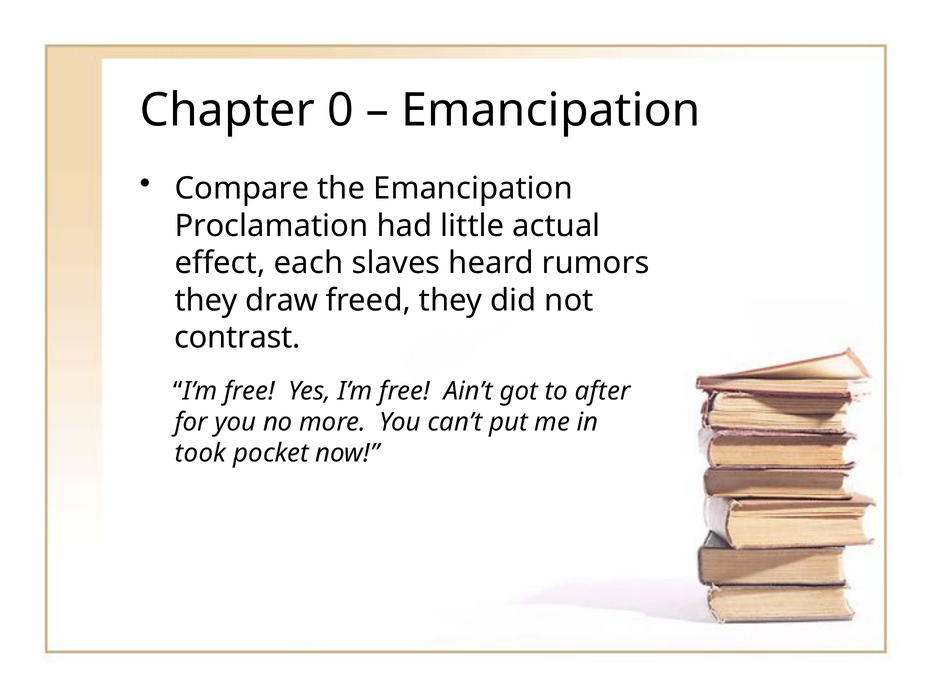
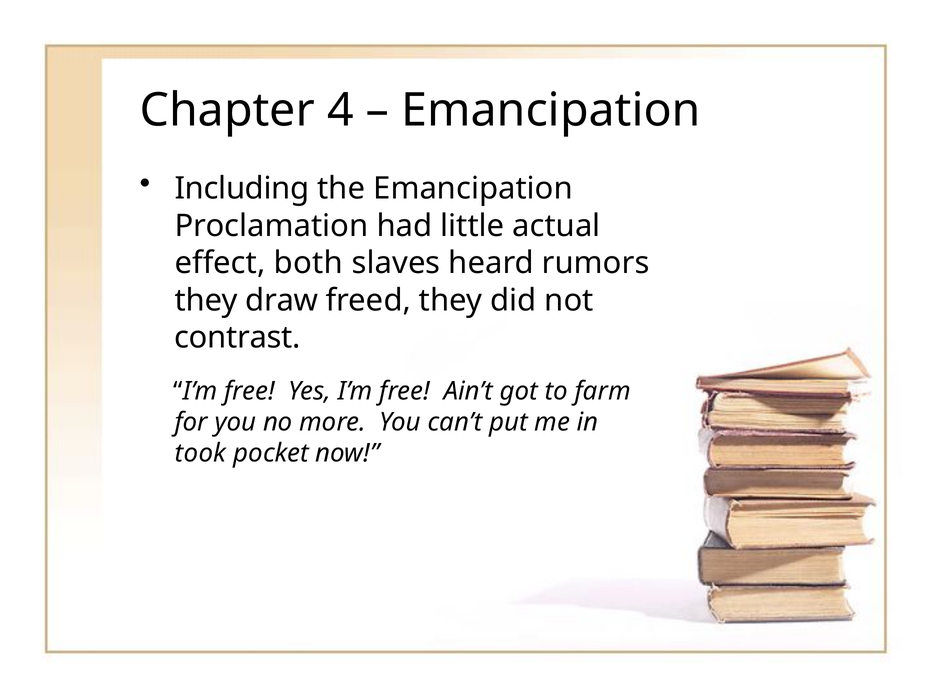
0: 0 -> 4
Compare: Compare -> Including
each: each -> both
after: after -> farm
